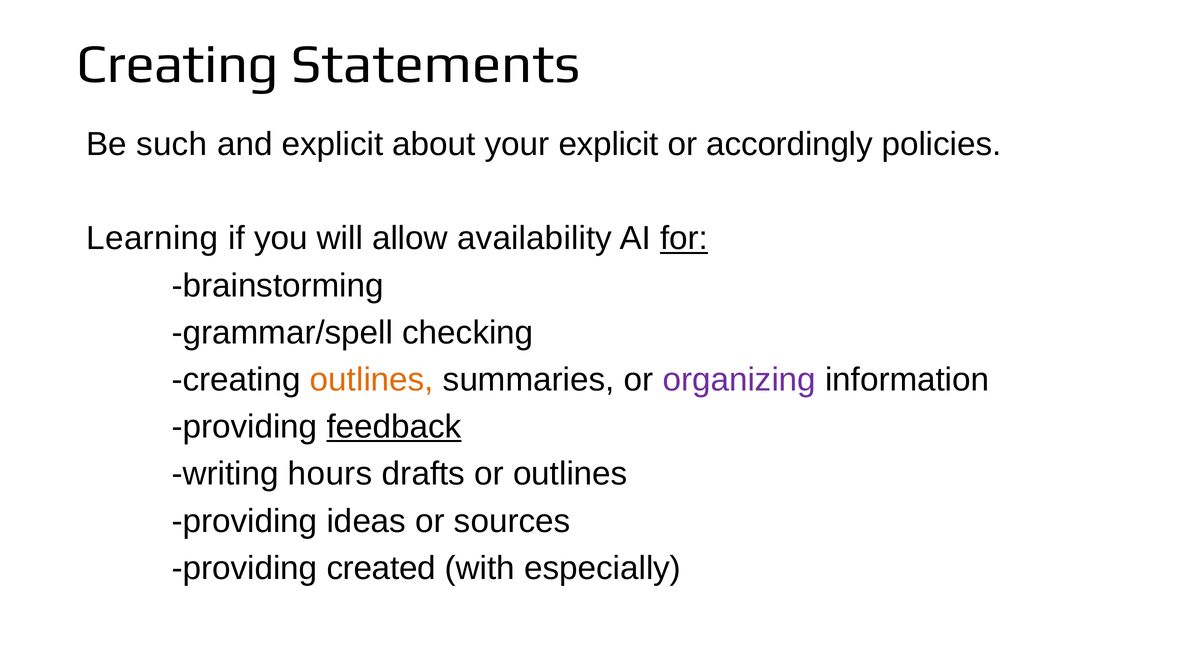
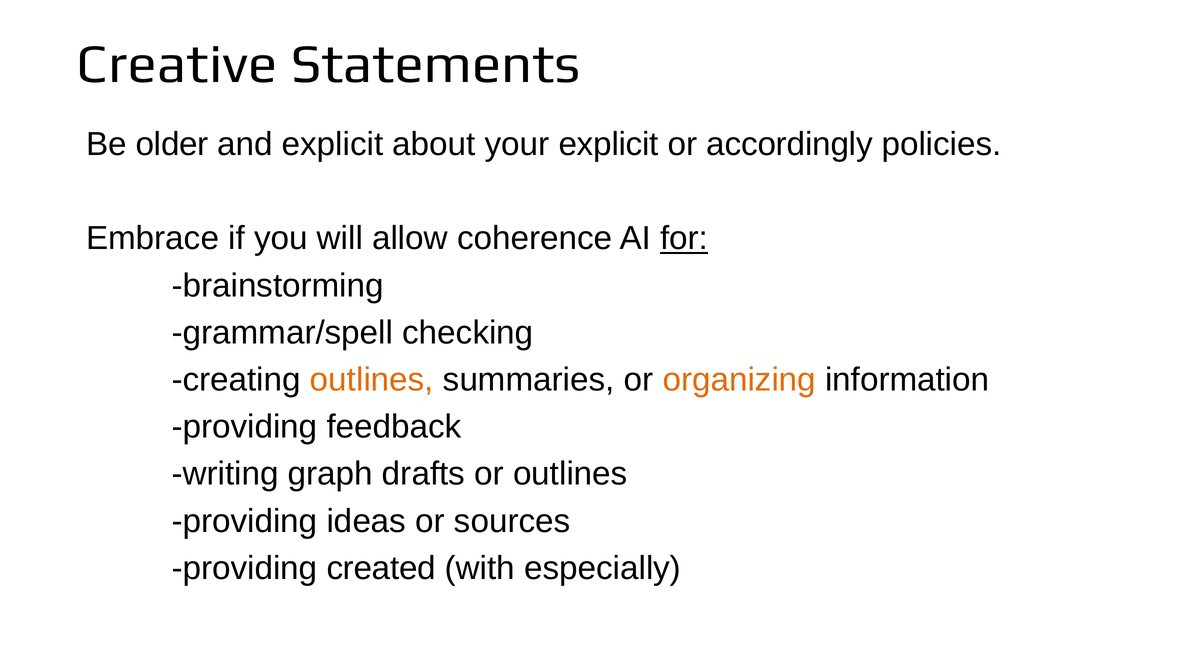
Creating at (178, 64): Creating -> Creative
such: such -> older
Learning: Learning -> Embrace
availability: availability -> coherence
organizing colour: purple -> orange
feedback underline: present -> none
hours: hours -> graph
